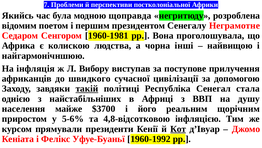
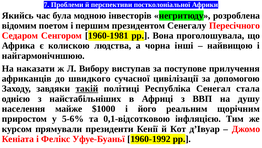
щоправда: щоправда -> інвесторів
Неграмотне: Неграмотне -> Пересічного
інфляція: інфляція -> наказати
$3700: $3700 -> $1000
4,8-відсотковою: 4,8-відсотковою -> 0,1-відсотковою
Кот underline: present -> none
